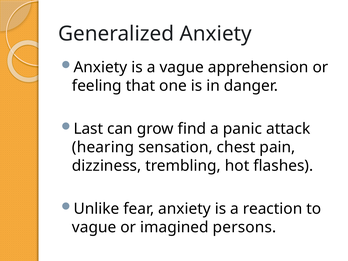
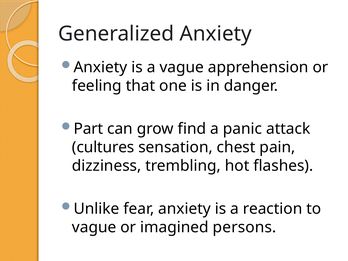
Last: Last -> Part
hearing: hearing -> cultures
